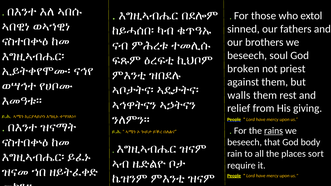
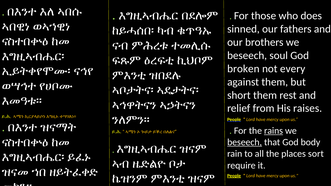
extol: extol -> does
priest: priest -> every
walls: walls -> short
giving: giving -> raises
beseech at (245, 142) underline: none -> present
